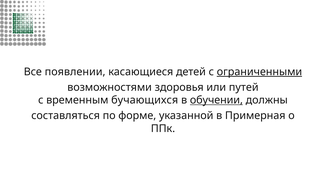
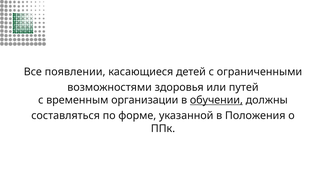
ограниченными underline: present -> none
бучающихся: бучающихся -> организации
Примерная: Примерная -> Положения
